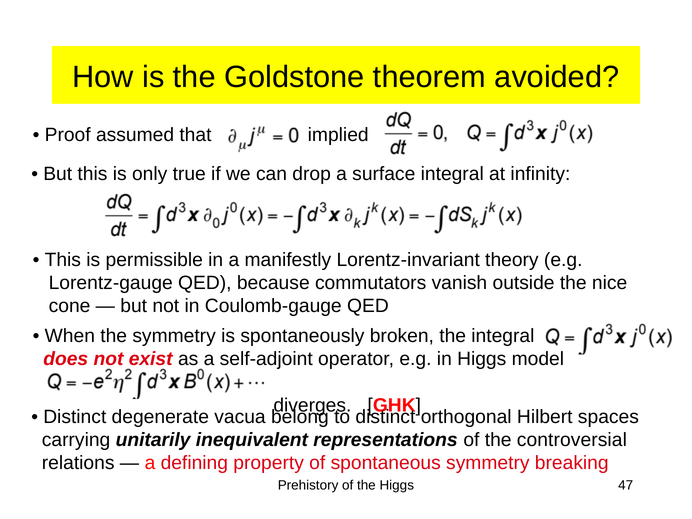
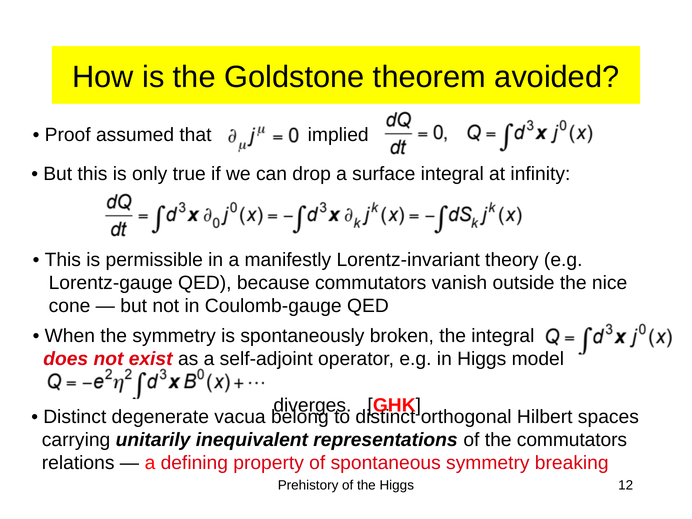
the controversial: controversial -> commutators
47: 47 -> 12
